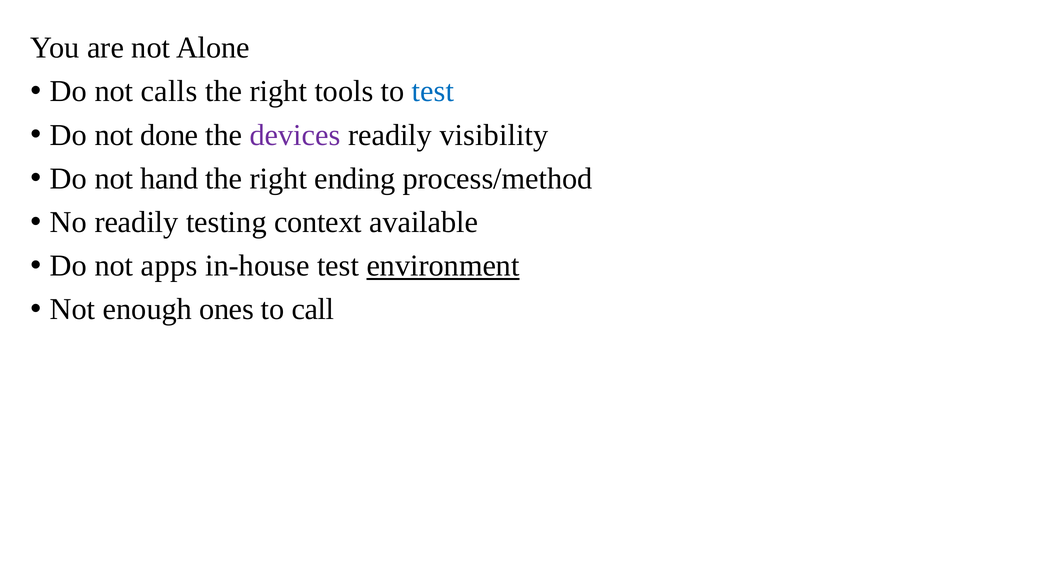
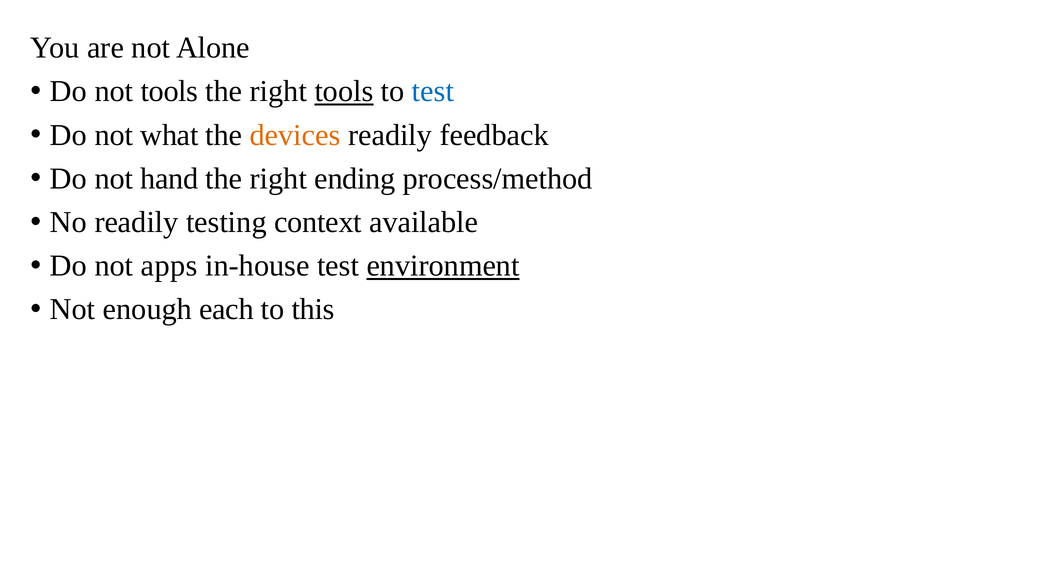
not calls: calls -> tools
tools at (344, 91) underline: none -> present
done: done -> what
devices colour: purple -> orange
visibility: visibility -> feedback
ones: ones -> each
call: call -> this
